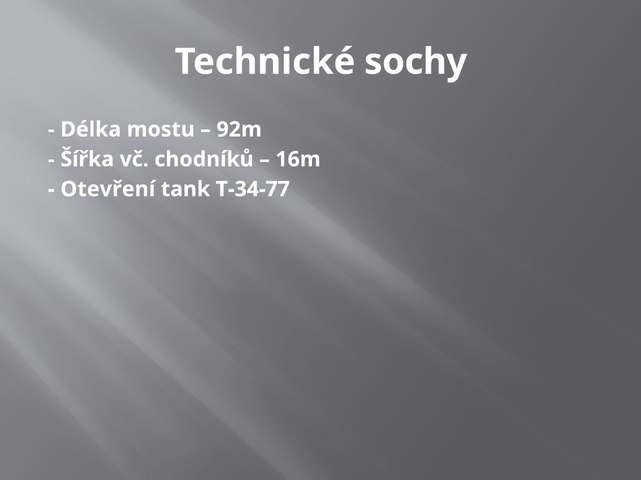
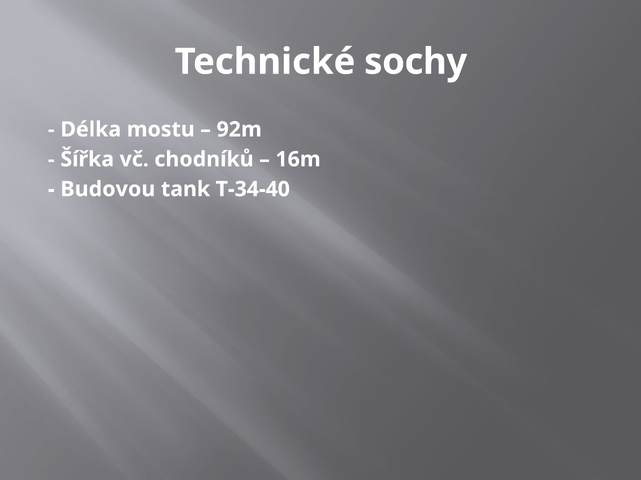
Otevření: Otevření -> Budovou
T-34-77: T-34-77 -> T-34-40
